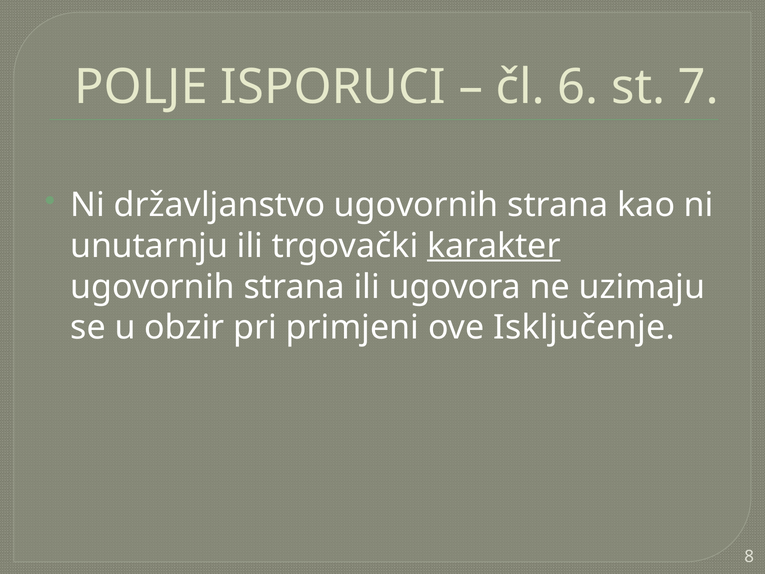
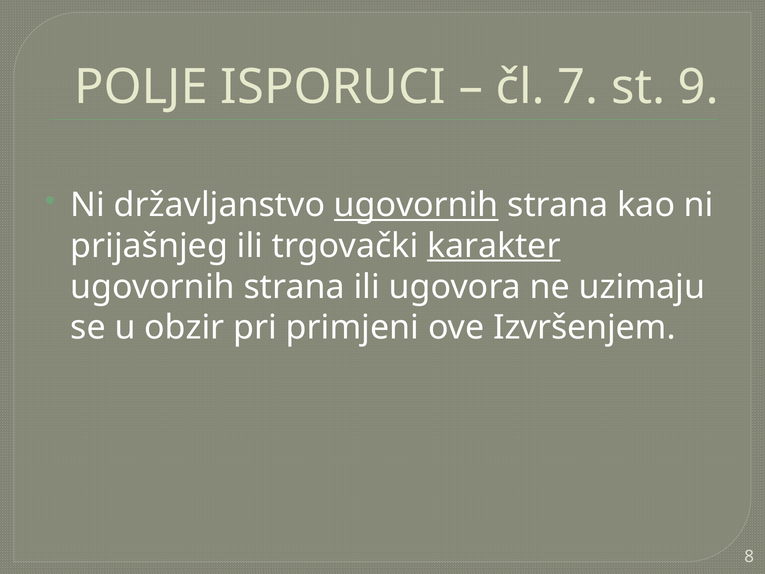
6: 6 -> 7
7: 7 -> 9
ugovornih at (416, 205) underline: none -> present
unutarnju: unutarnju -> prijašnjeg
Isključenje: Isključenje -> Izvršenjem
